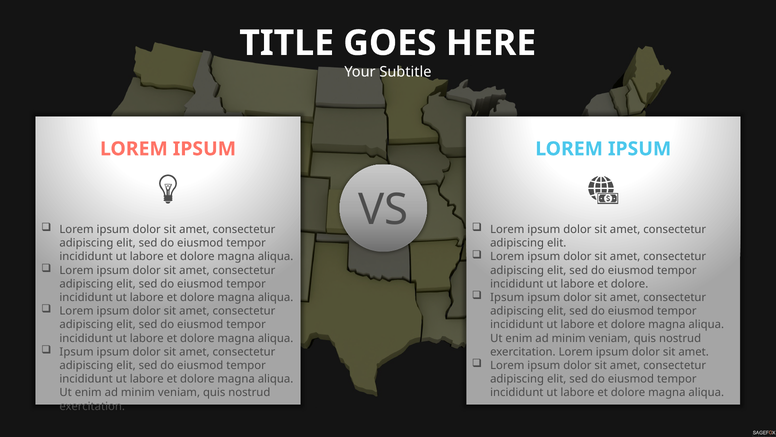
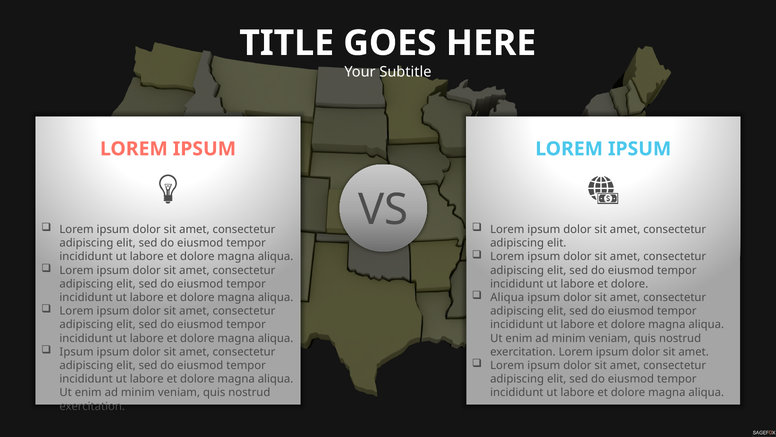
Ipsum at (507, 297): Ipsum -> Aliqua
